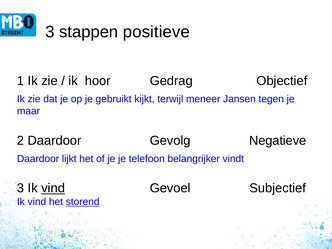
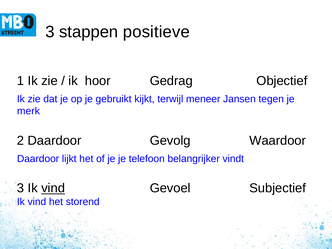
maar: maar -> merk
Negatieve: Negatieve -> Waardoor
storend underline: present -> none
